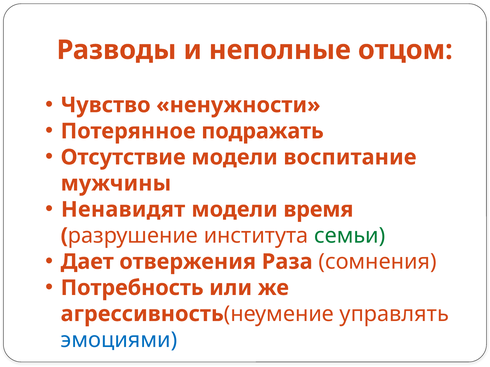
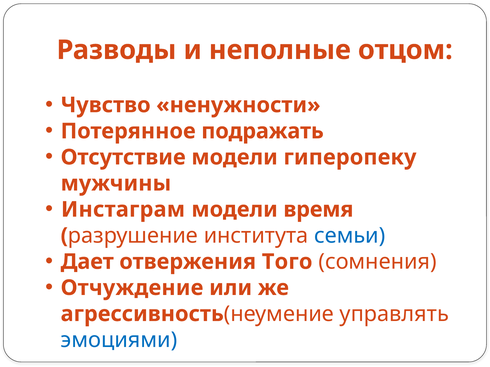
воспитание: воспитание -> гиперопеку
Ненавидят: Ненавидят -> Инстаграм
семьи colour: green -> blue
Раза: Раза -> Того
Потребность: Потребность -> Отчуждение
